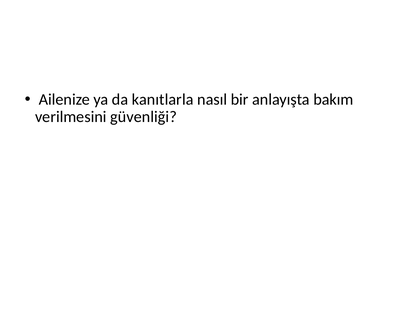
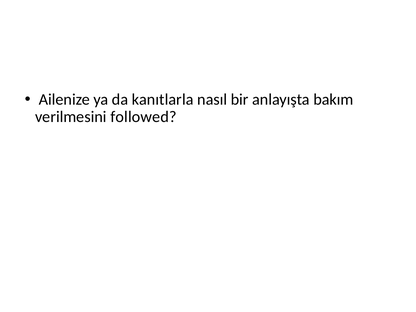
güvenliği: güvenliği -> followed
